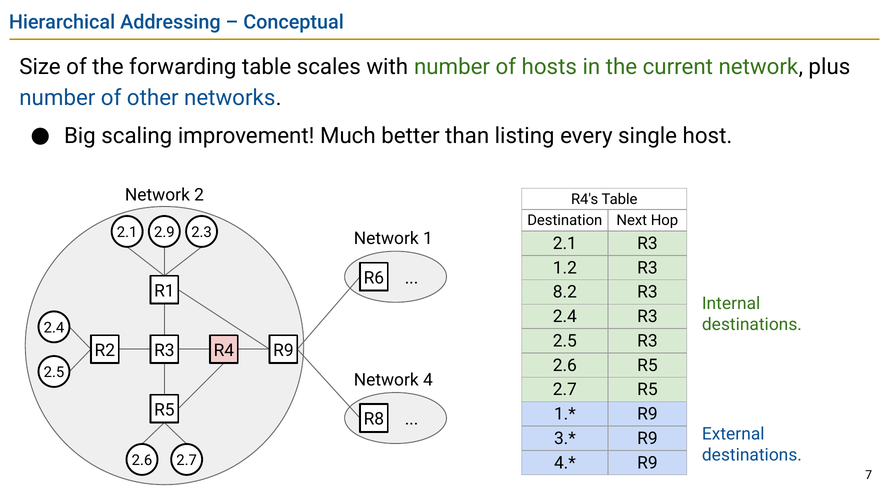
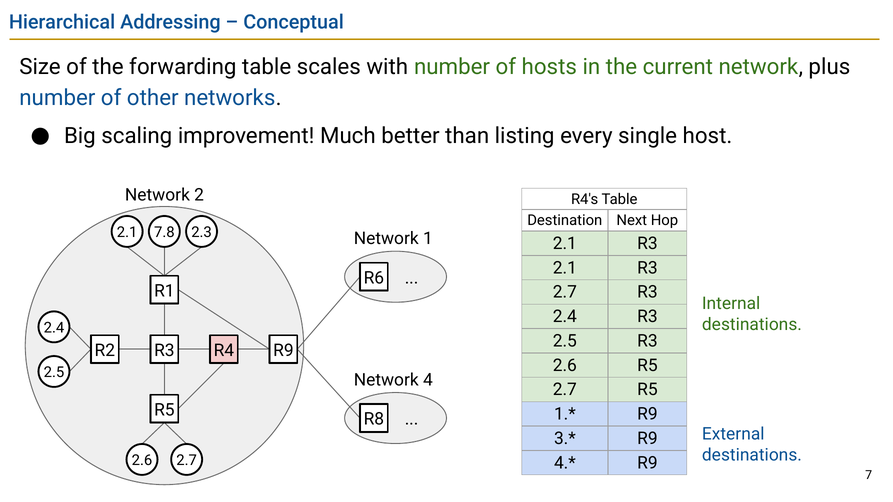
2.9: 2.9 -> 7.8
1.2 at (565, 268): 1.2 -> 2.1
8.2 at (565, 292): 8.2 -> 2.7
